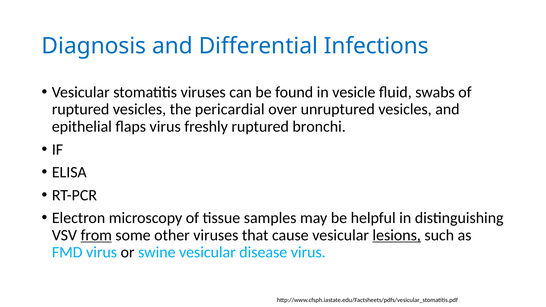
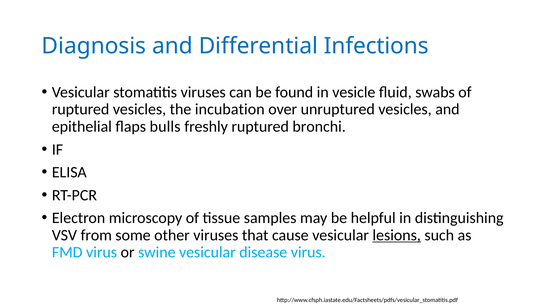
pericardial: pericardial -> incubation
flaps virus: virus -> bulls
from underline: present -> none
